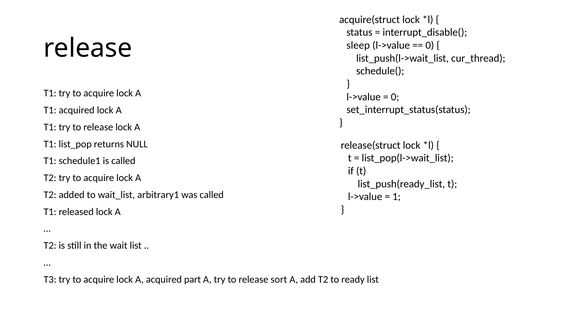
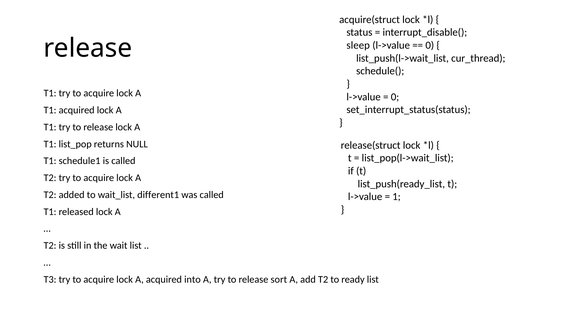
arbitrary1: arbitrary1 -> different1
part: part -> into
